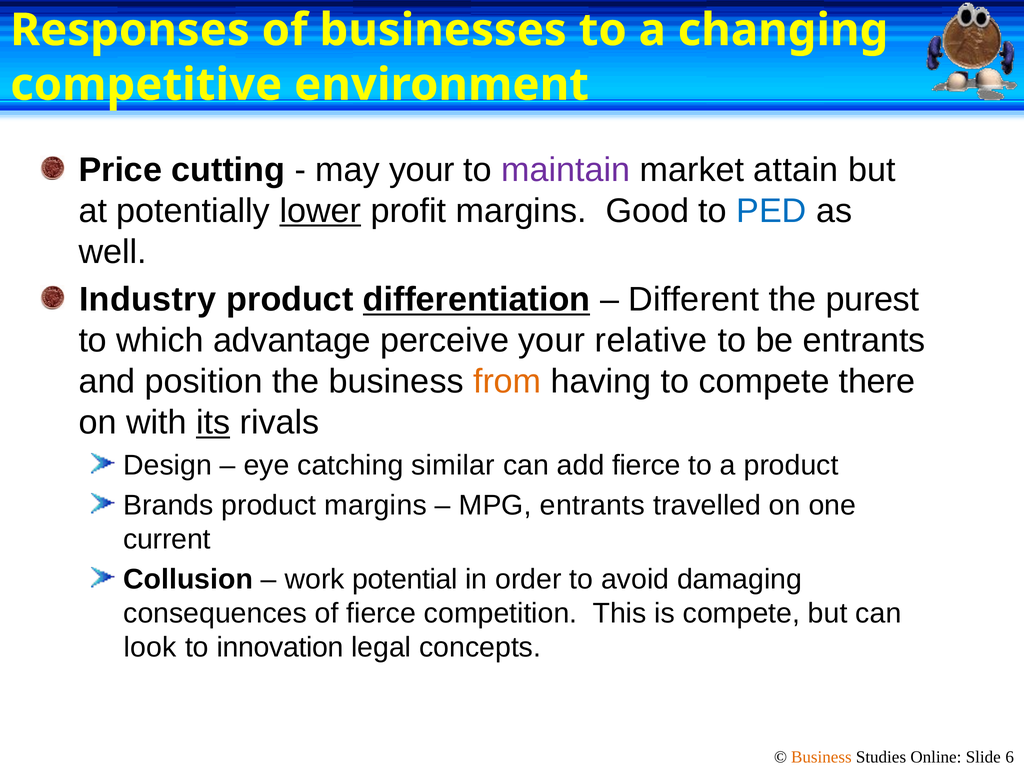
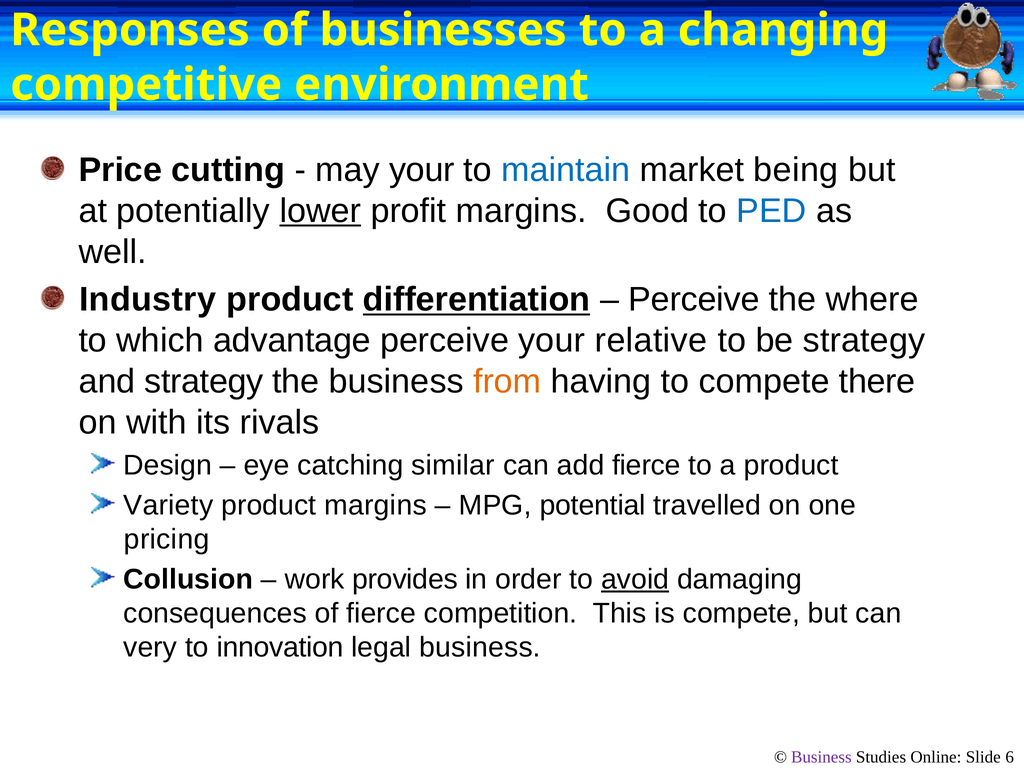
maintain colour: purple -> blue
attain: attain -> being
Different at (694, 300): Different -> Perceive
purest: purest -> where
be entrants: entrants -> strategy
and position: position -> strategy
its underline: present -> none
Brands: Brands -> Variety
MPG entrants: entrants -> potential
current: current -> pricing
potential: potential -> provides
avoid underline: none -> present
look: look -> very
legal concepts: concepts -> business
Business at (821, 757) colour: orange -> purple
